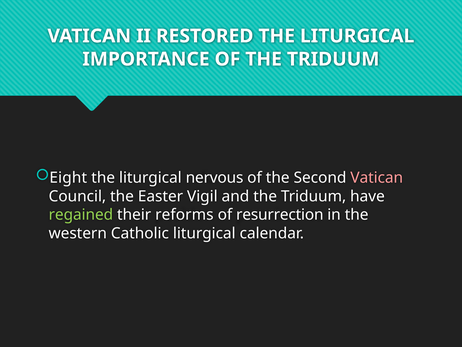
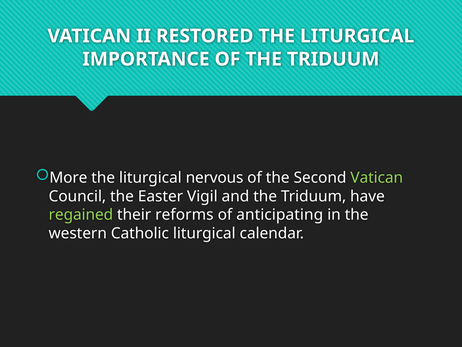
Eight: Eight -> More
Vatican at (377, 177) colour: pink -> light green
resurrection: resurrection -> anticipating
